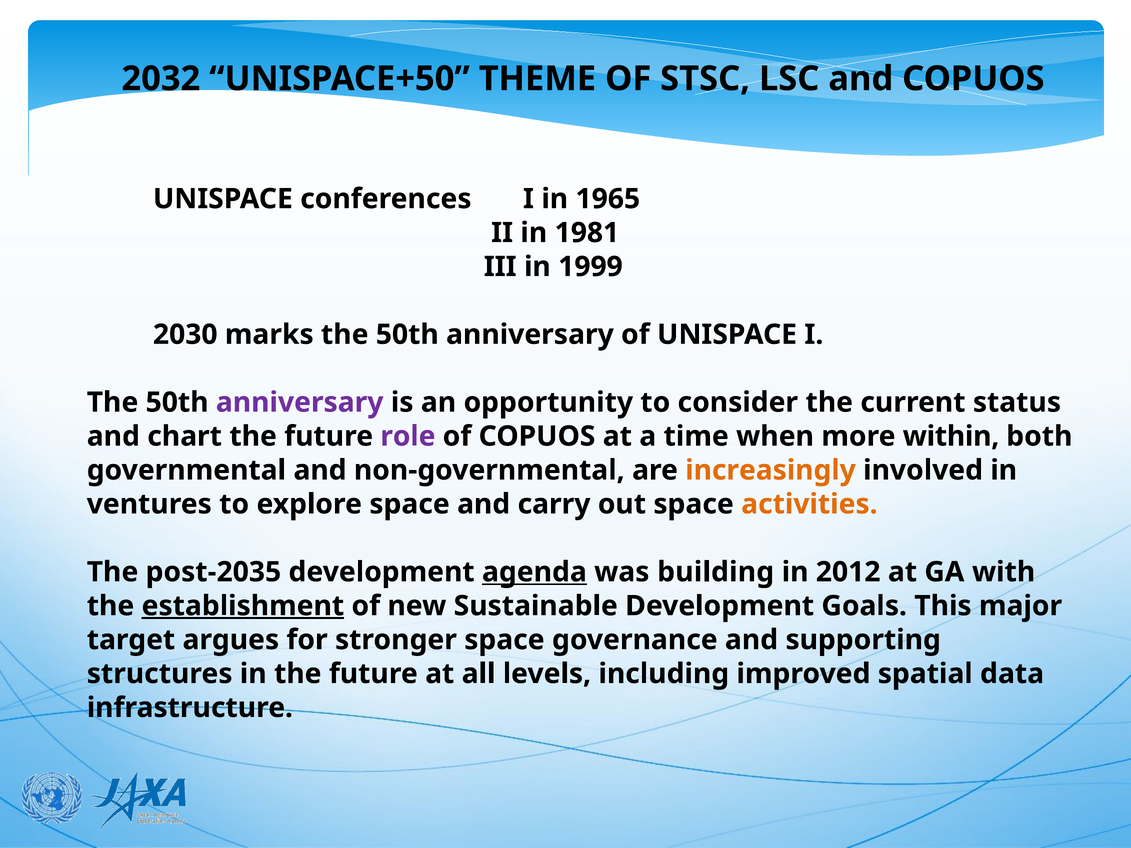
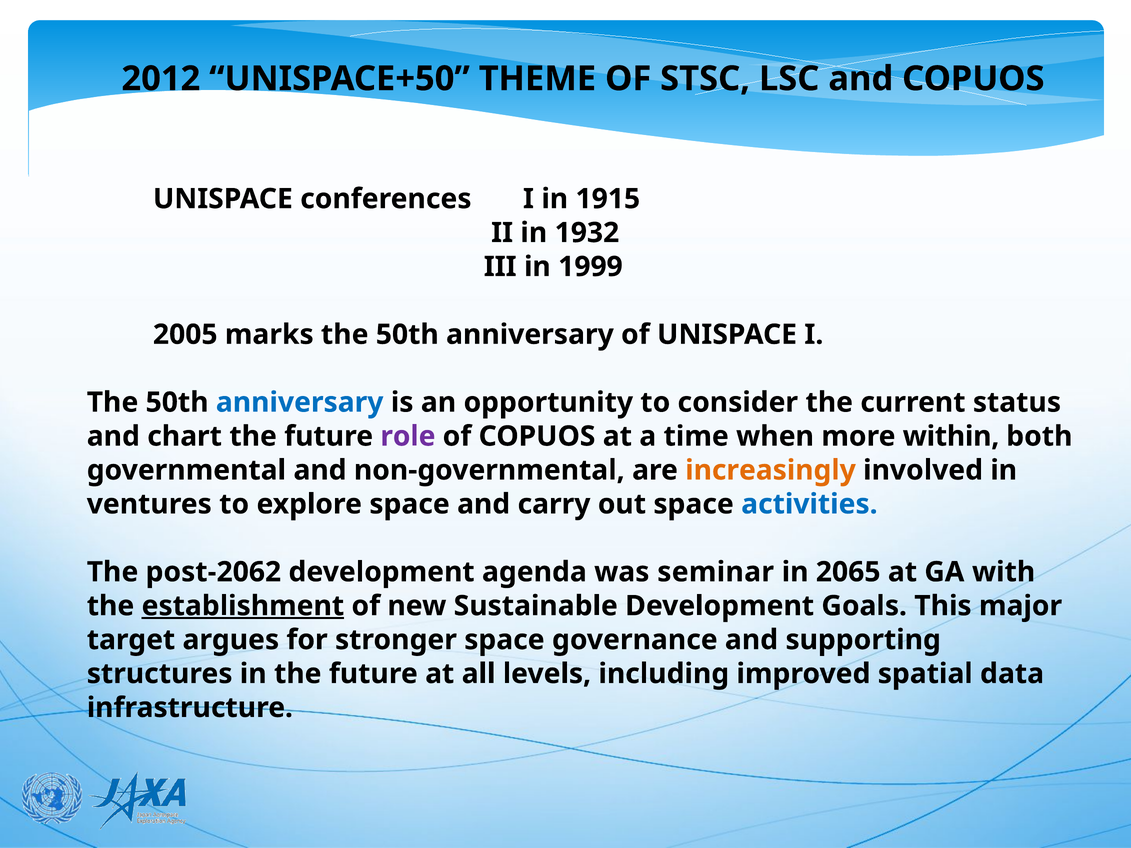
2032: 2032 -> 2012
1965: 1965 -> 1915
1981: 1981 -> 1932
2030: 2030 -> 2005
anniversary at (300, 403) colour: purple -> blue
activities colour: orange -> blue
post-2035: post-2035 -> post-2062
agenda underline: present -> none
building: building -> seminar
2012: 2012 -> 2065
